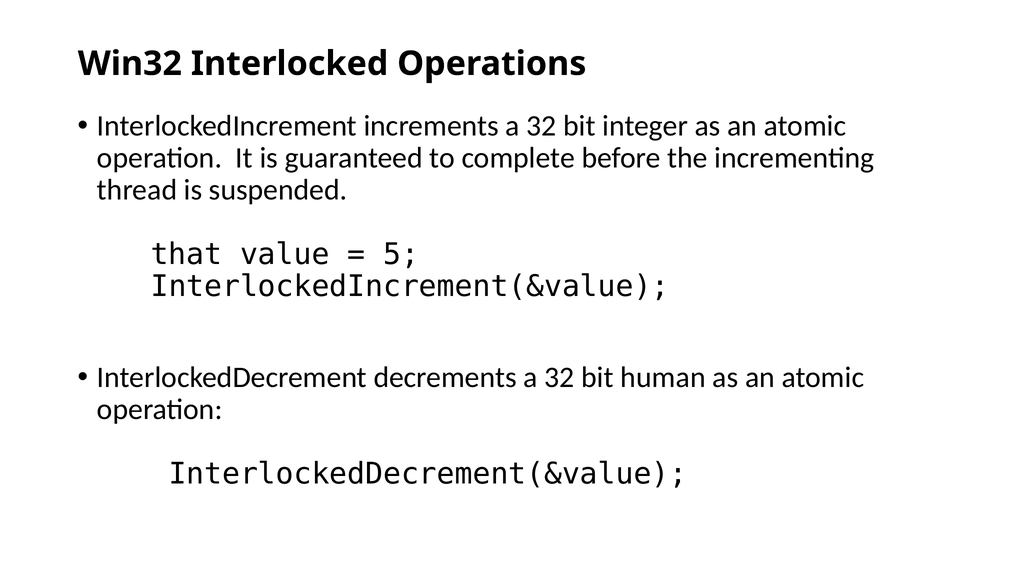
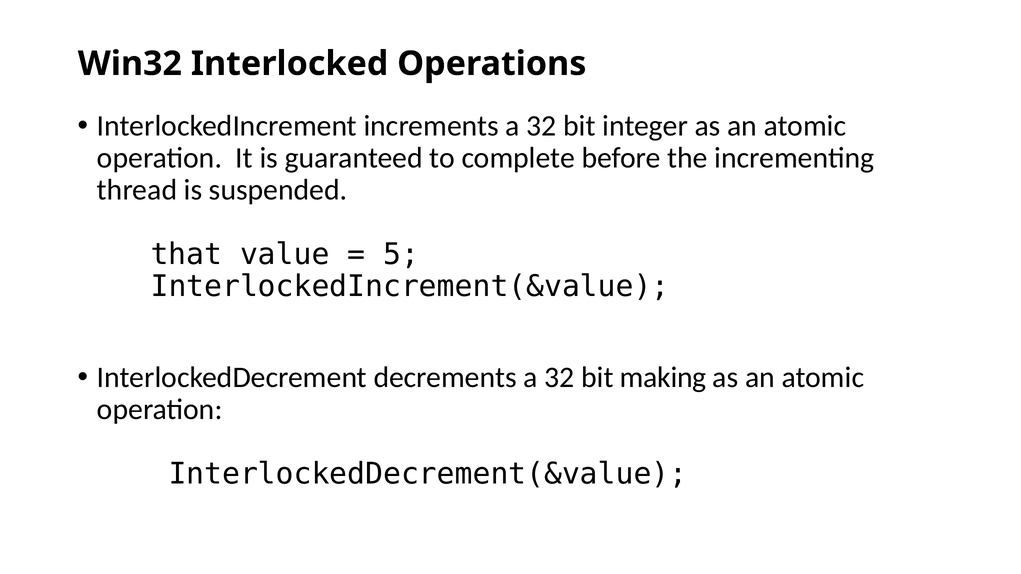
human: human -> making
